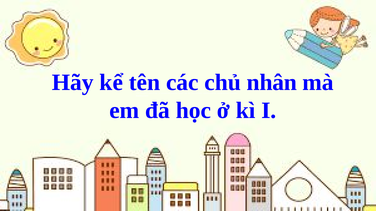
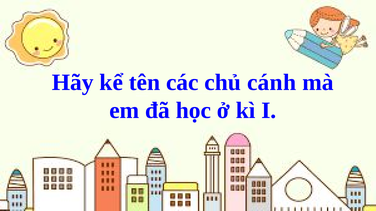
nhân: nhân -> cánh
